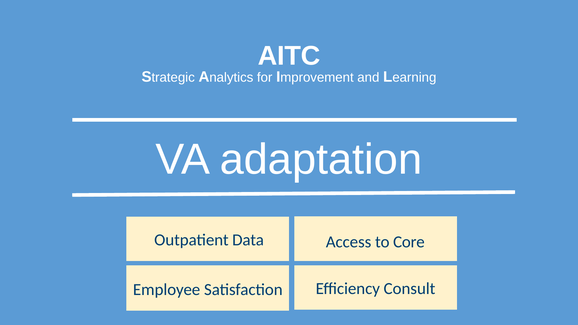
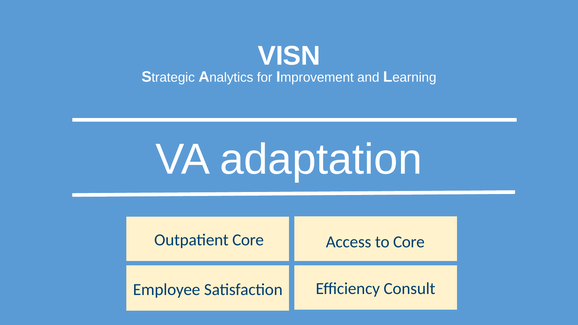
AITC: AITC -> VISN
Outpatient Data: Data -> Core
